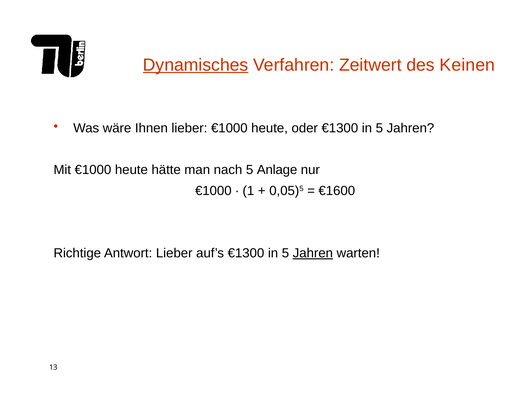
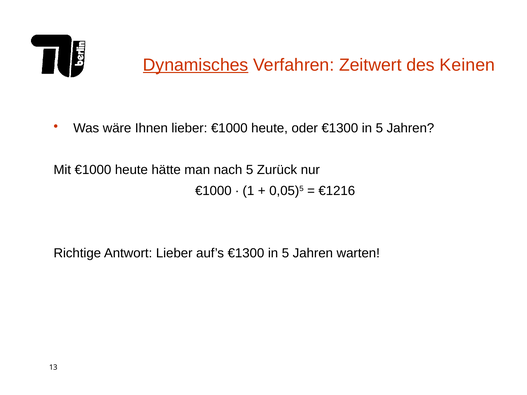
Anlage: Anlage -> Zurück
€1600: €1600 -> €1216
Jahren at (313, 253) underline: present -> none
